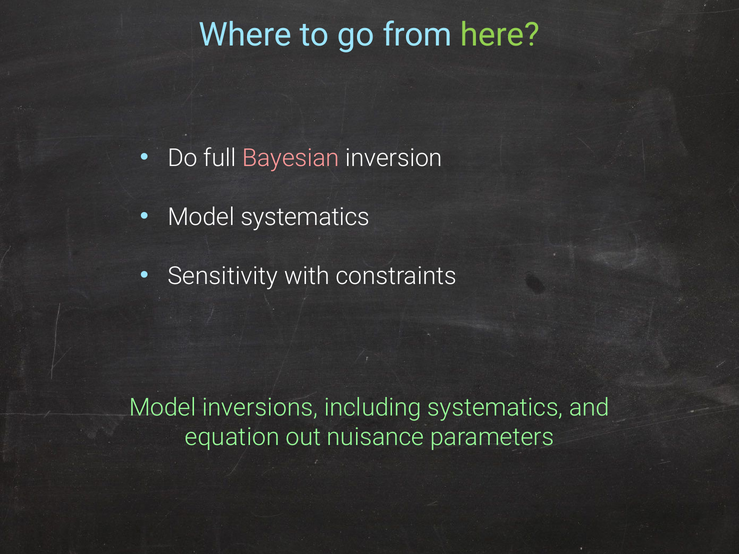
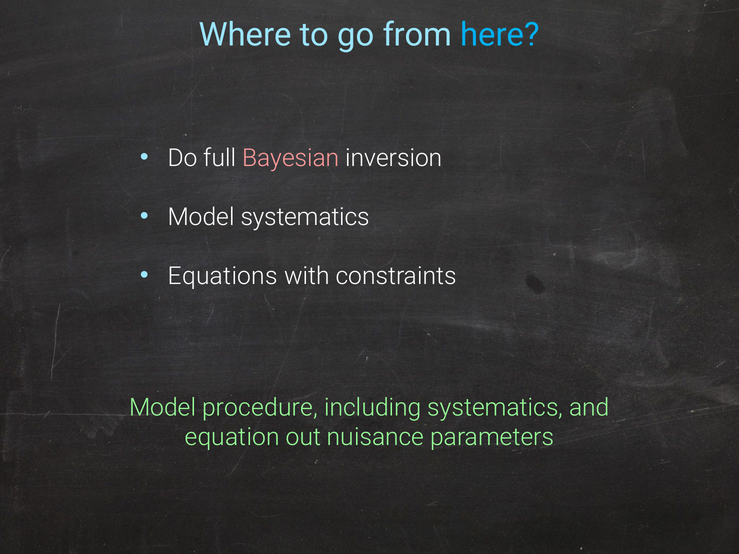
here colour: light green -> light blue
Sensitivity: Sensitivity -> Equations
inversions: inversions -> procedure
